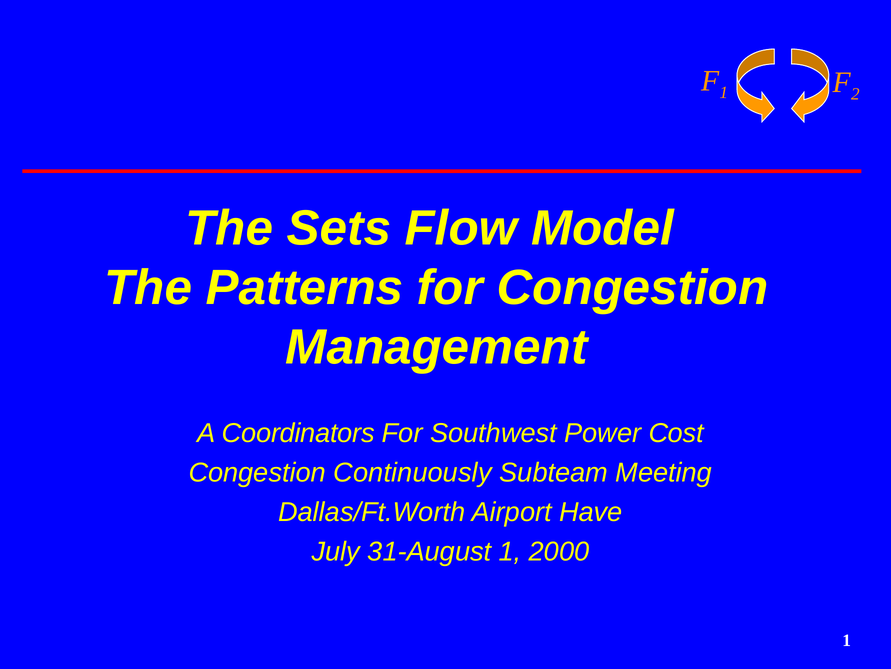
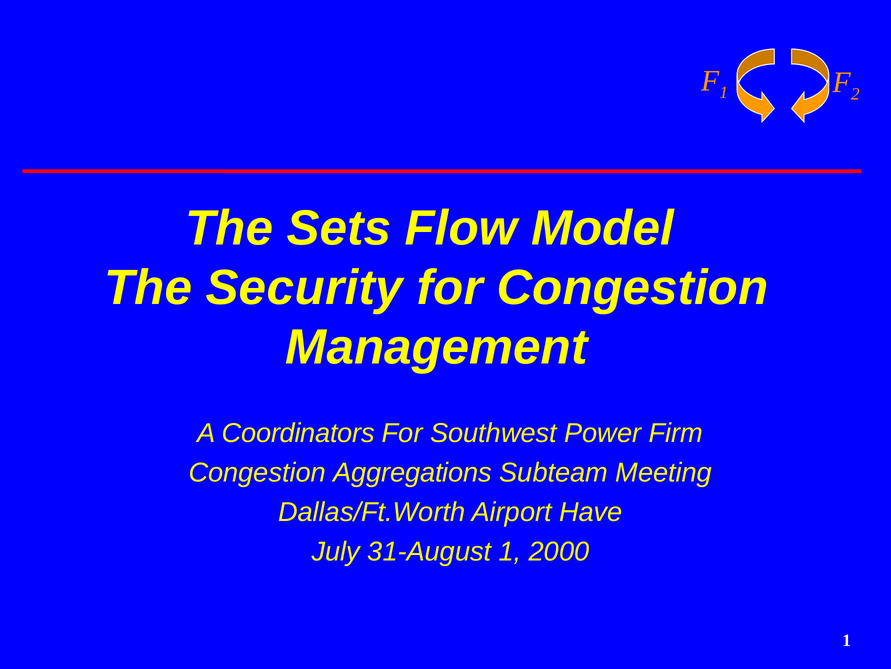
Patterns: Patterns -> Security
Cost: Cost -> Firm
Continuously: Continuously -> Aggregations
